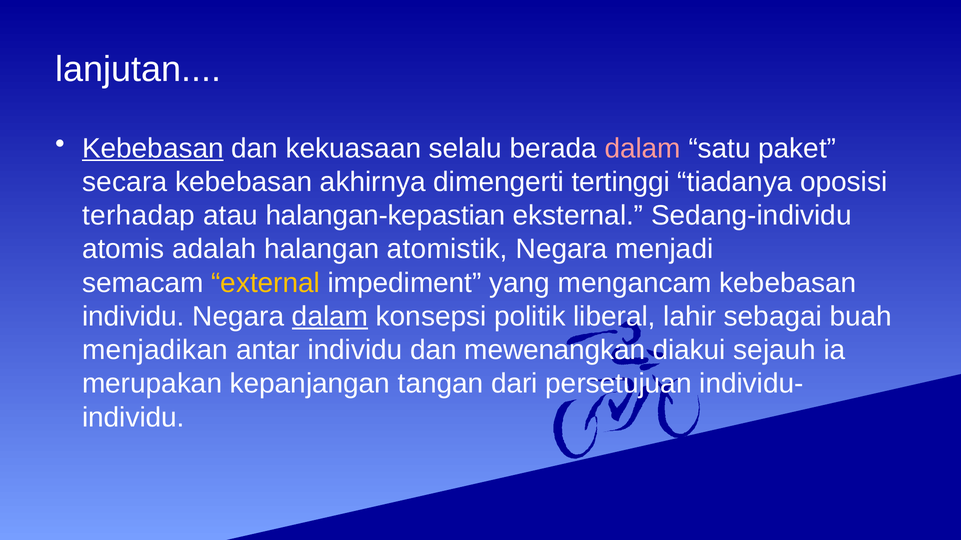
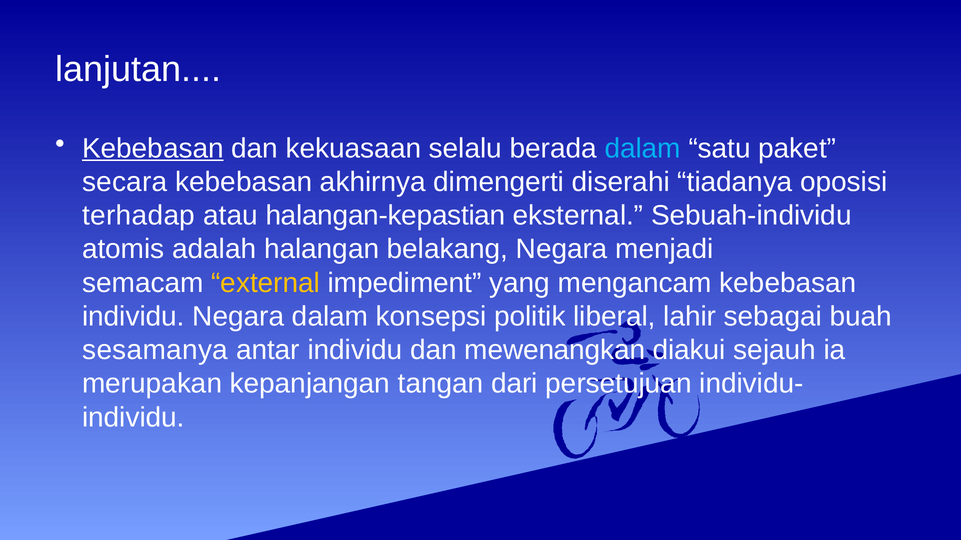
dalam at (643, 148) colour: pink -> light blue
tertinggi: tertinggi -> diserahi
Sedang-individu: Sedang-individu -> Sebuah-individu
atomistik: atomistik -> belakang
dalam at (330, 317) underline: present -> none
menjadikan: menjadikan -> sesamanya
